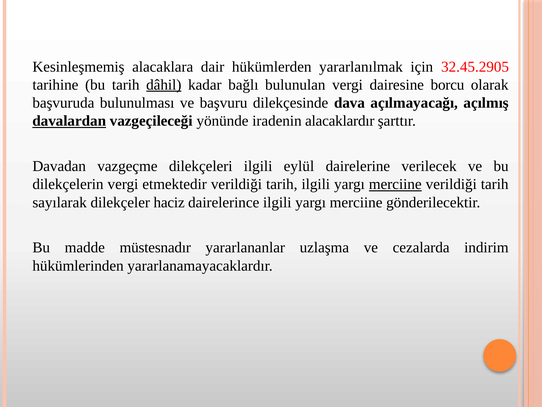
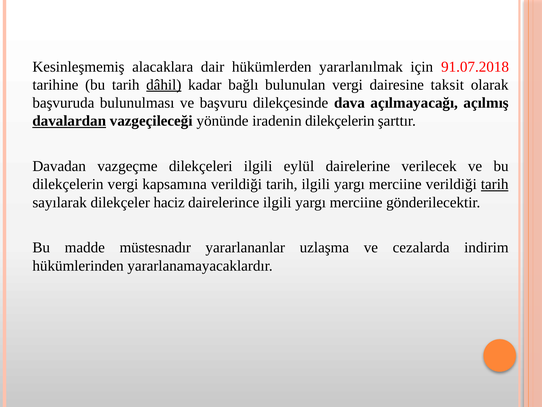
32.45.2905: 32.45.2905 -> 91.07.2018
borcu: borcu -> taksit
iradenin alacaklardır: alacaklardır -> dilekçelerin
etmektedir: etmektedir -> kapsamına
merciine at (395, 184) underline: present -> none
tarih at (495, 184) underline: none -> present
